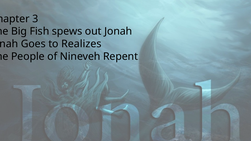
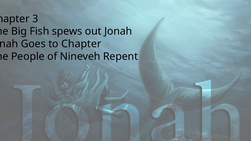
to Realizes: Realizes -> Chapter
